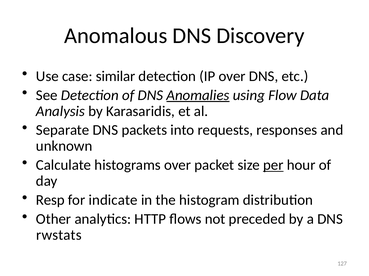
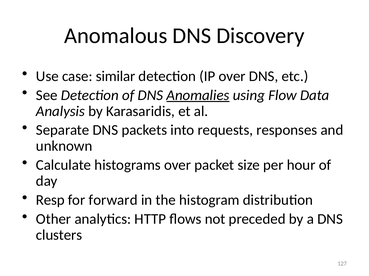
per underline: present -> none
indicate: indicate -> forward
rwstats: rwstats -> clusters
